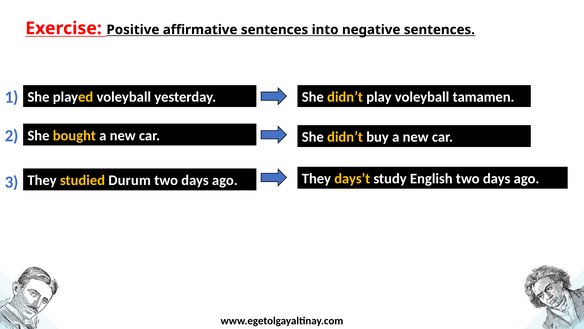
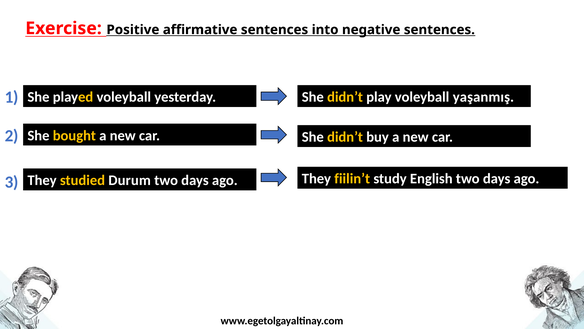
tamamen: tamamen -> yaşanmış
days’t: days’t -> fiilin’t
